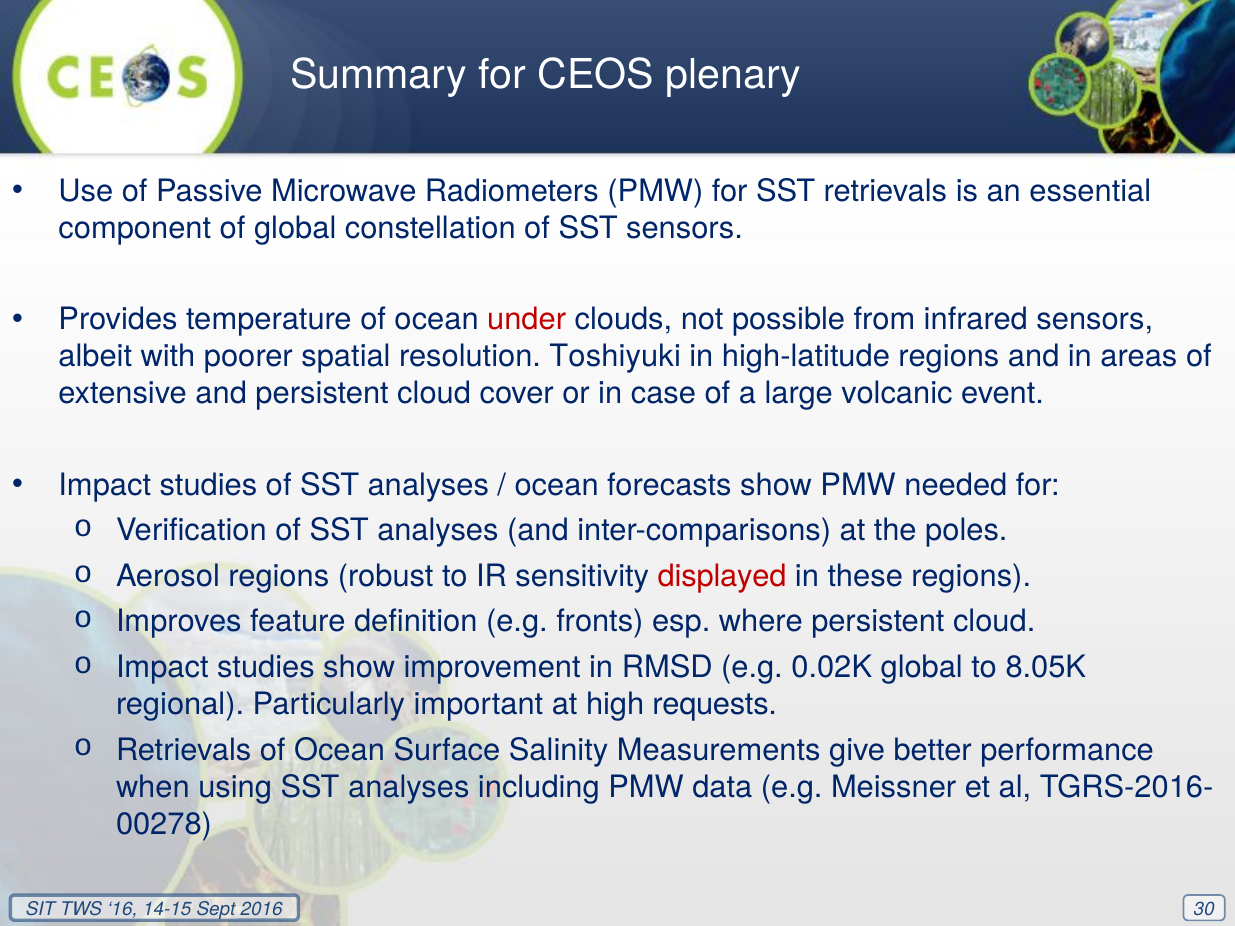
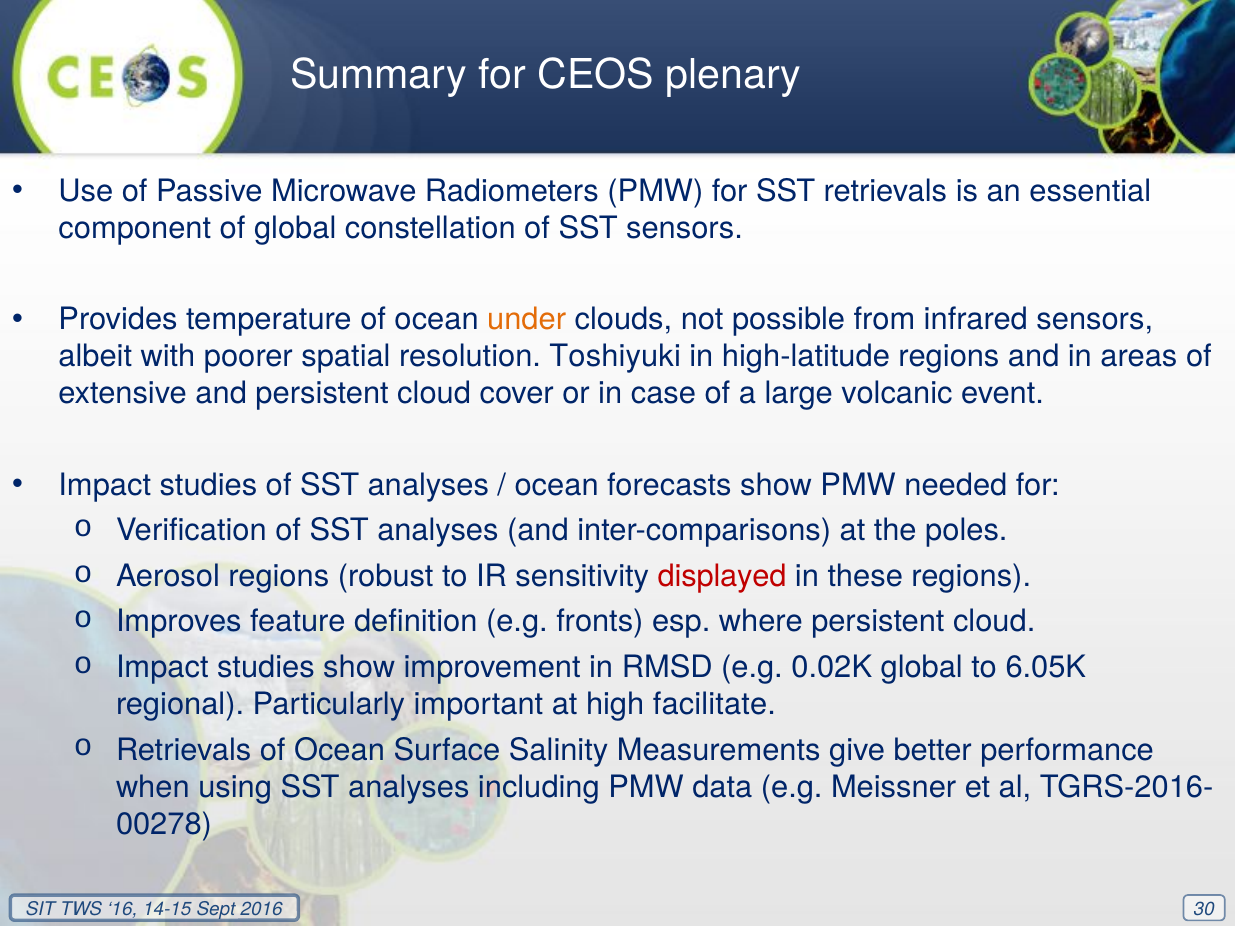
under colour: red -> orange
8.05K: 8.05K -> 6.05K
requests: requests -> facilitate
